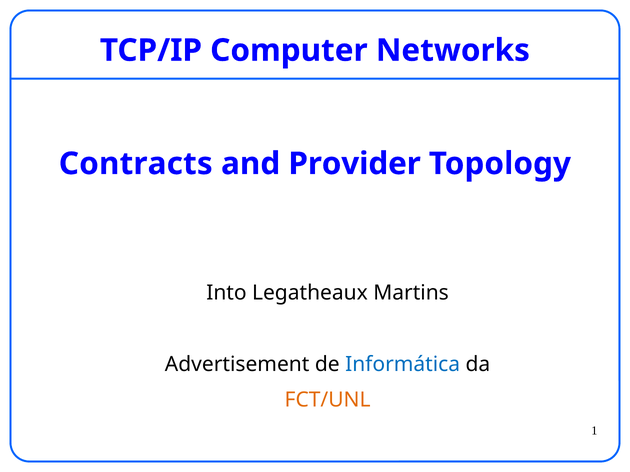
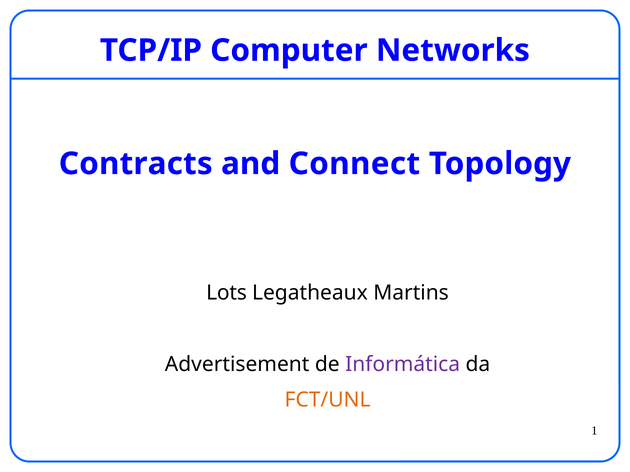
Provider: Provider -> Connect
Into: Into -> Lots
Informática colour: blue -> purple
